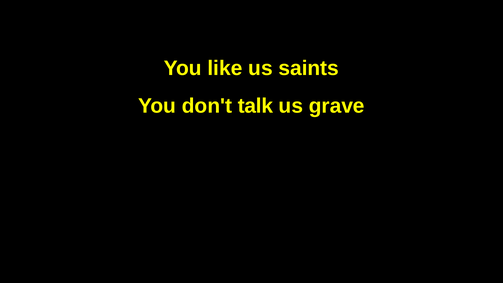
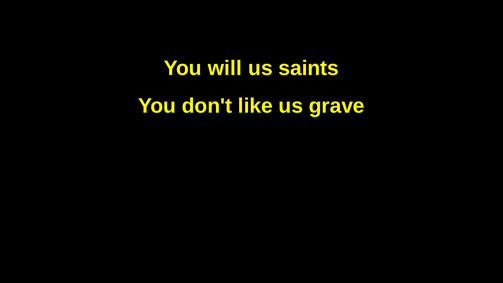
like: like -> will
talk: talk -> like
